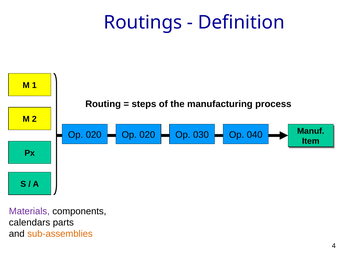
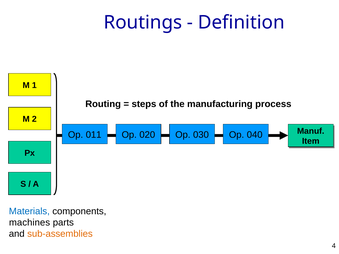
020 at (94, 135): 020 -> 011
Materials colour: purple -> blue
calendars: calendars -> machines
